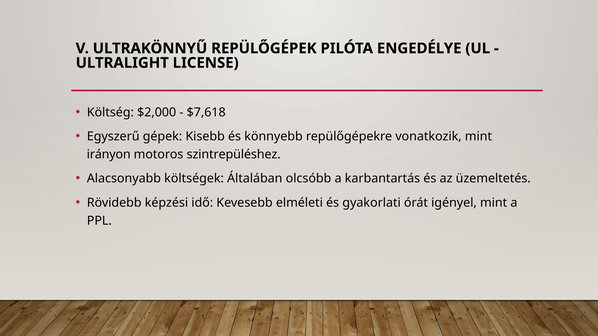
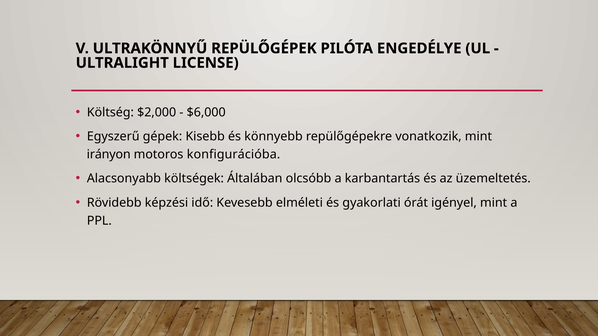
$7,618: $7,618 -> $6,000
szintrepüléshez: szintrepüléshez -> konfigurációba
